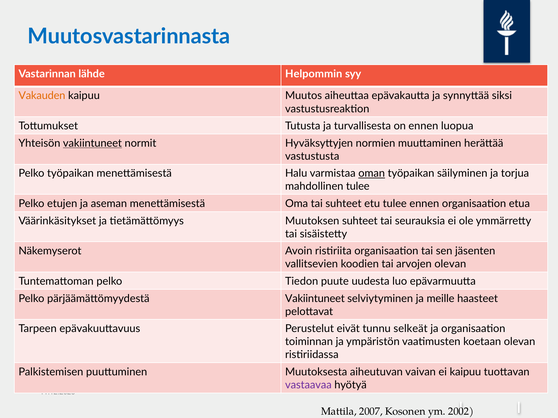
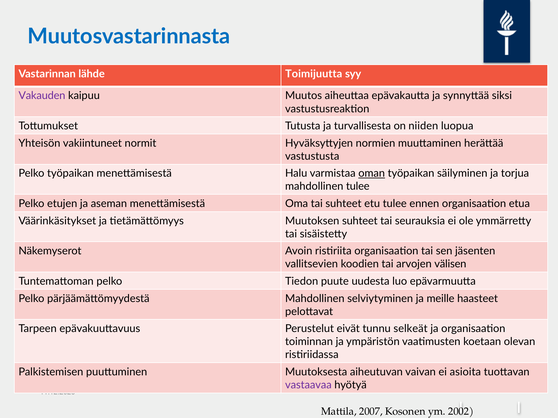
Helpommin: Helpommin -> Toimijuutta
Vakauden colour: orange -> purple
on ennen: ennen -> niiden
vakiintuneet at (92, 143) underline: present -> none
arvojen olevan: olevan -> välisen
pärjäämättömyydestä Vakiintuneet: Vakiintuneet -> Mahdollinen
ei kaipuu: kaipuu -> asioita
